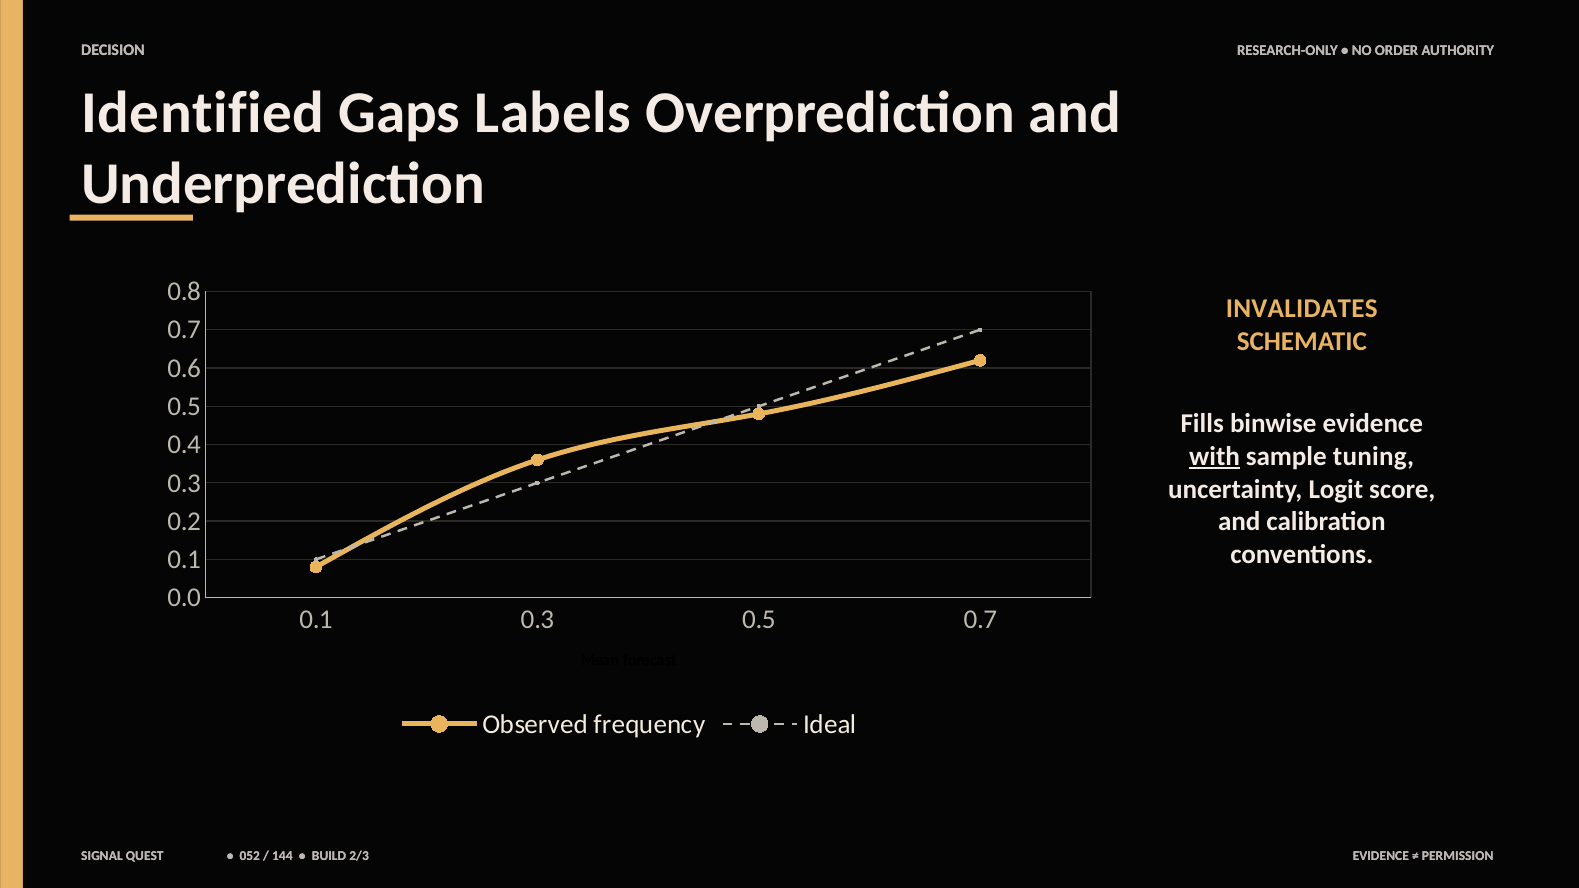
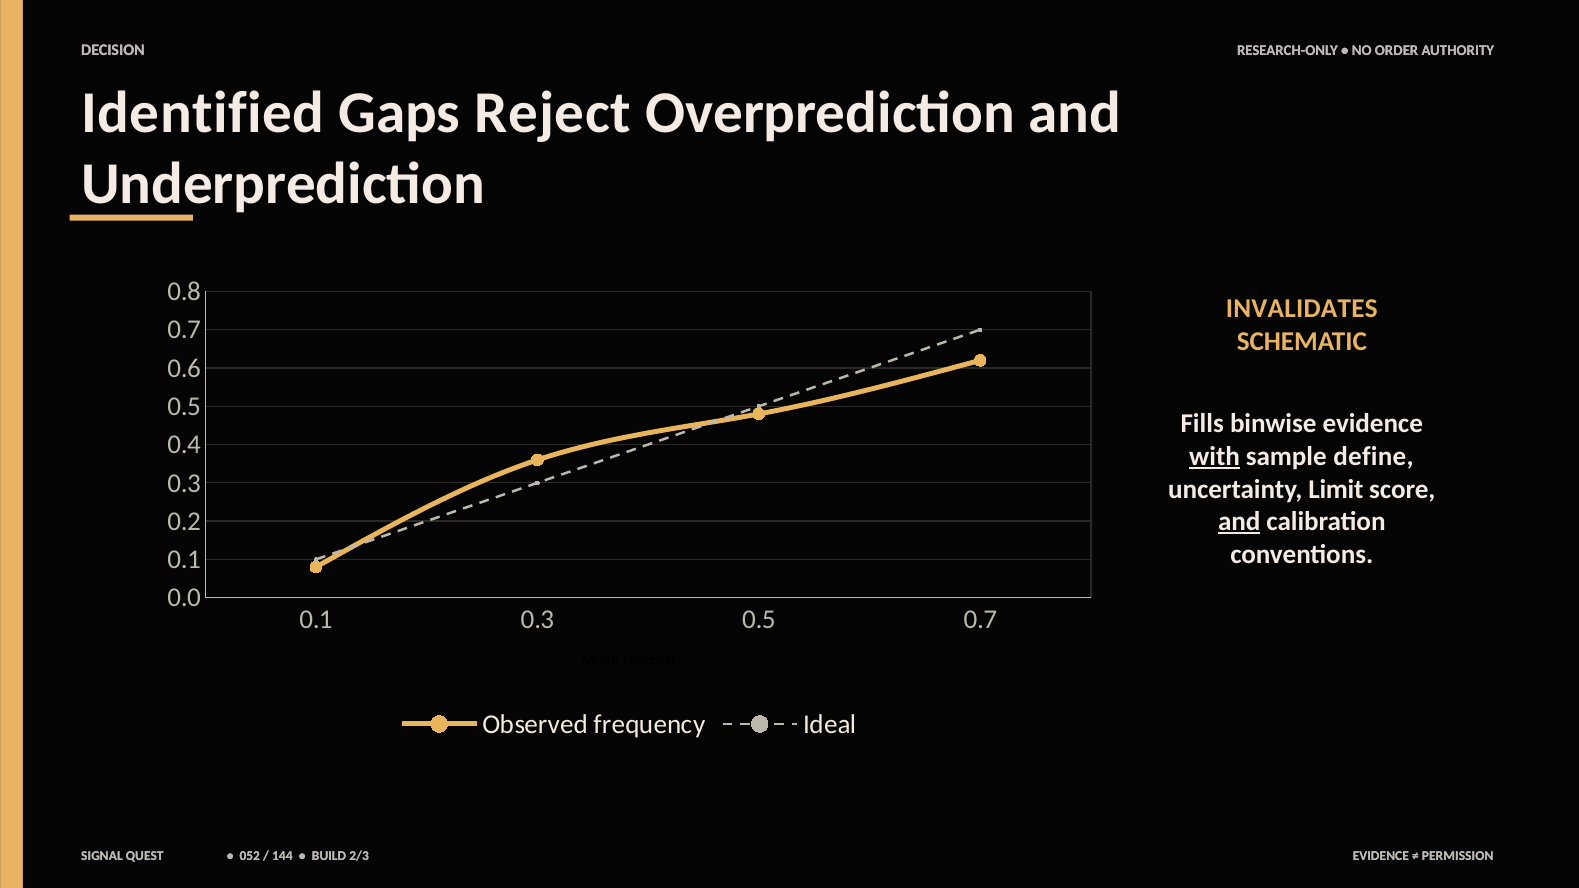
Labels: Labels -> Reject
tuning: tuning -> define
Logit: Logit -> Limit
and at (1239, 522) underline: none -> present
